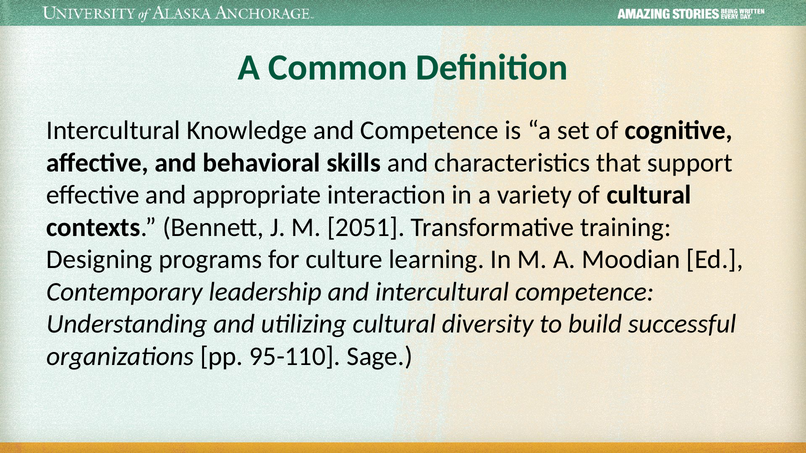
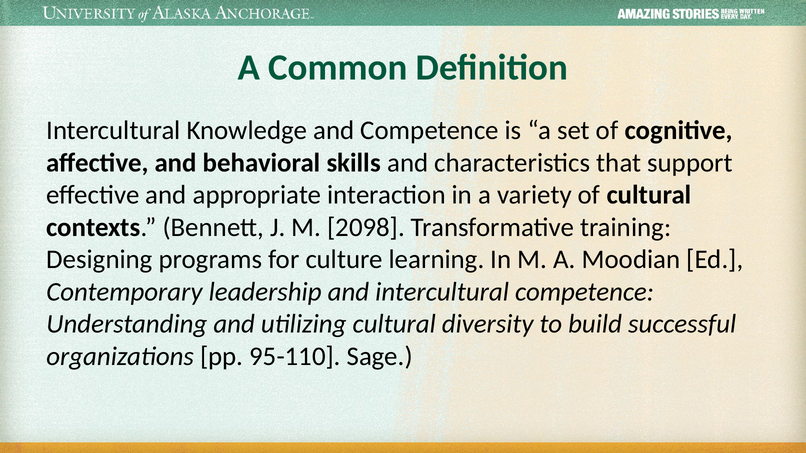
2051: 2051 -> 2098
